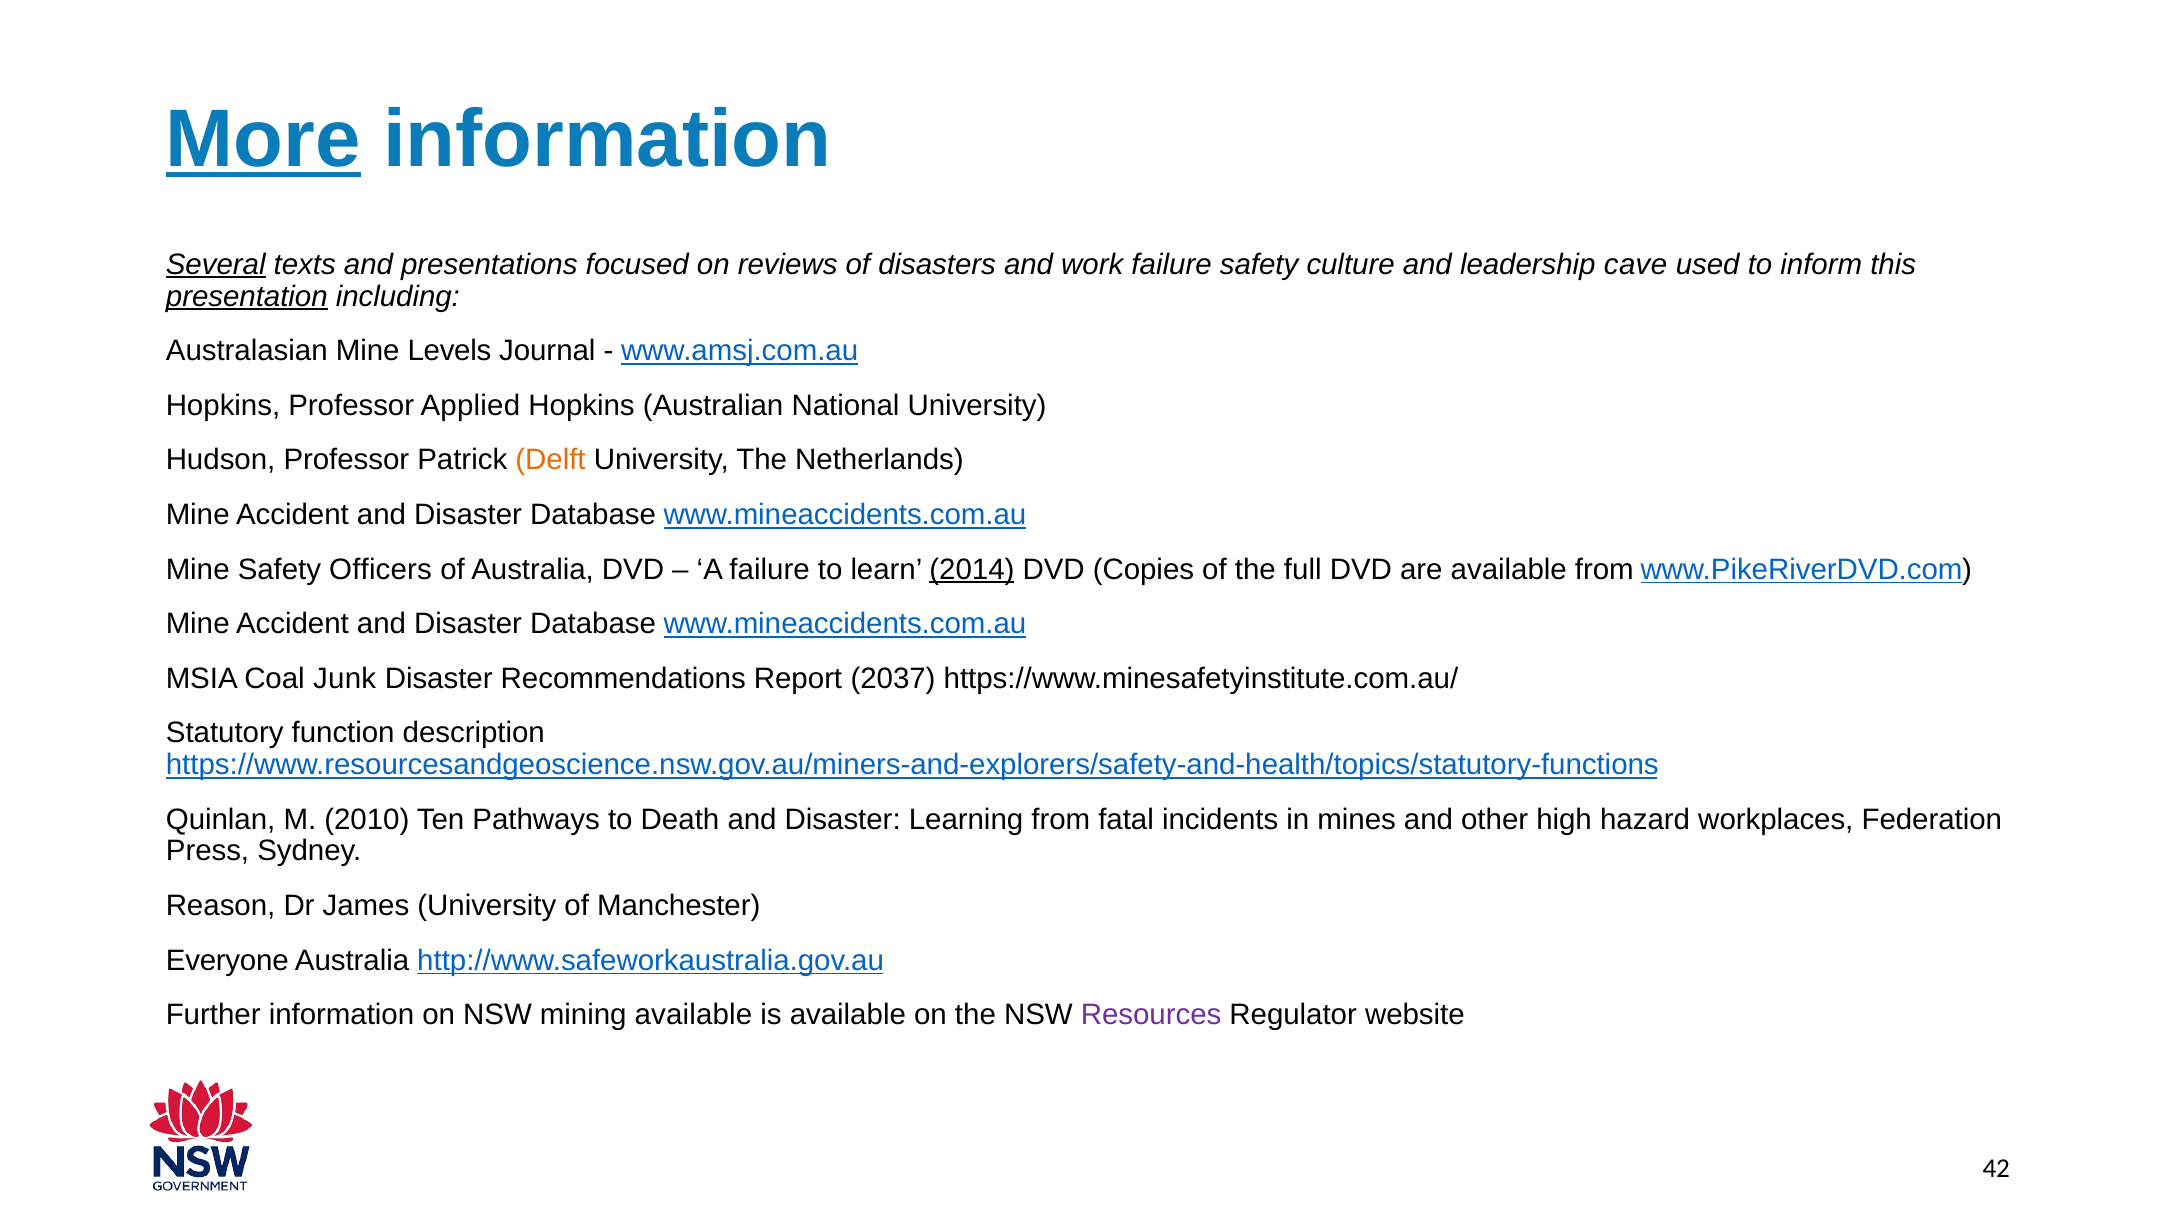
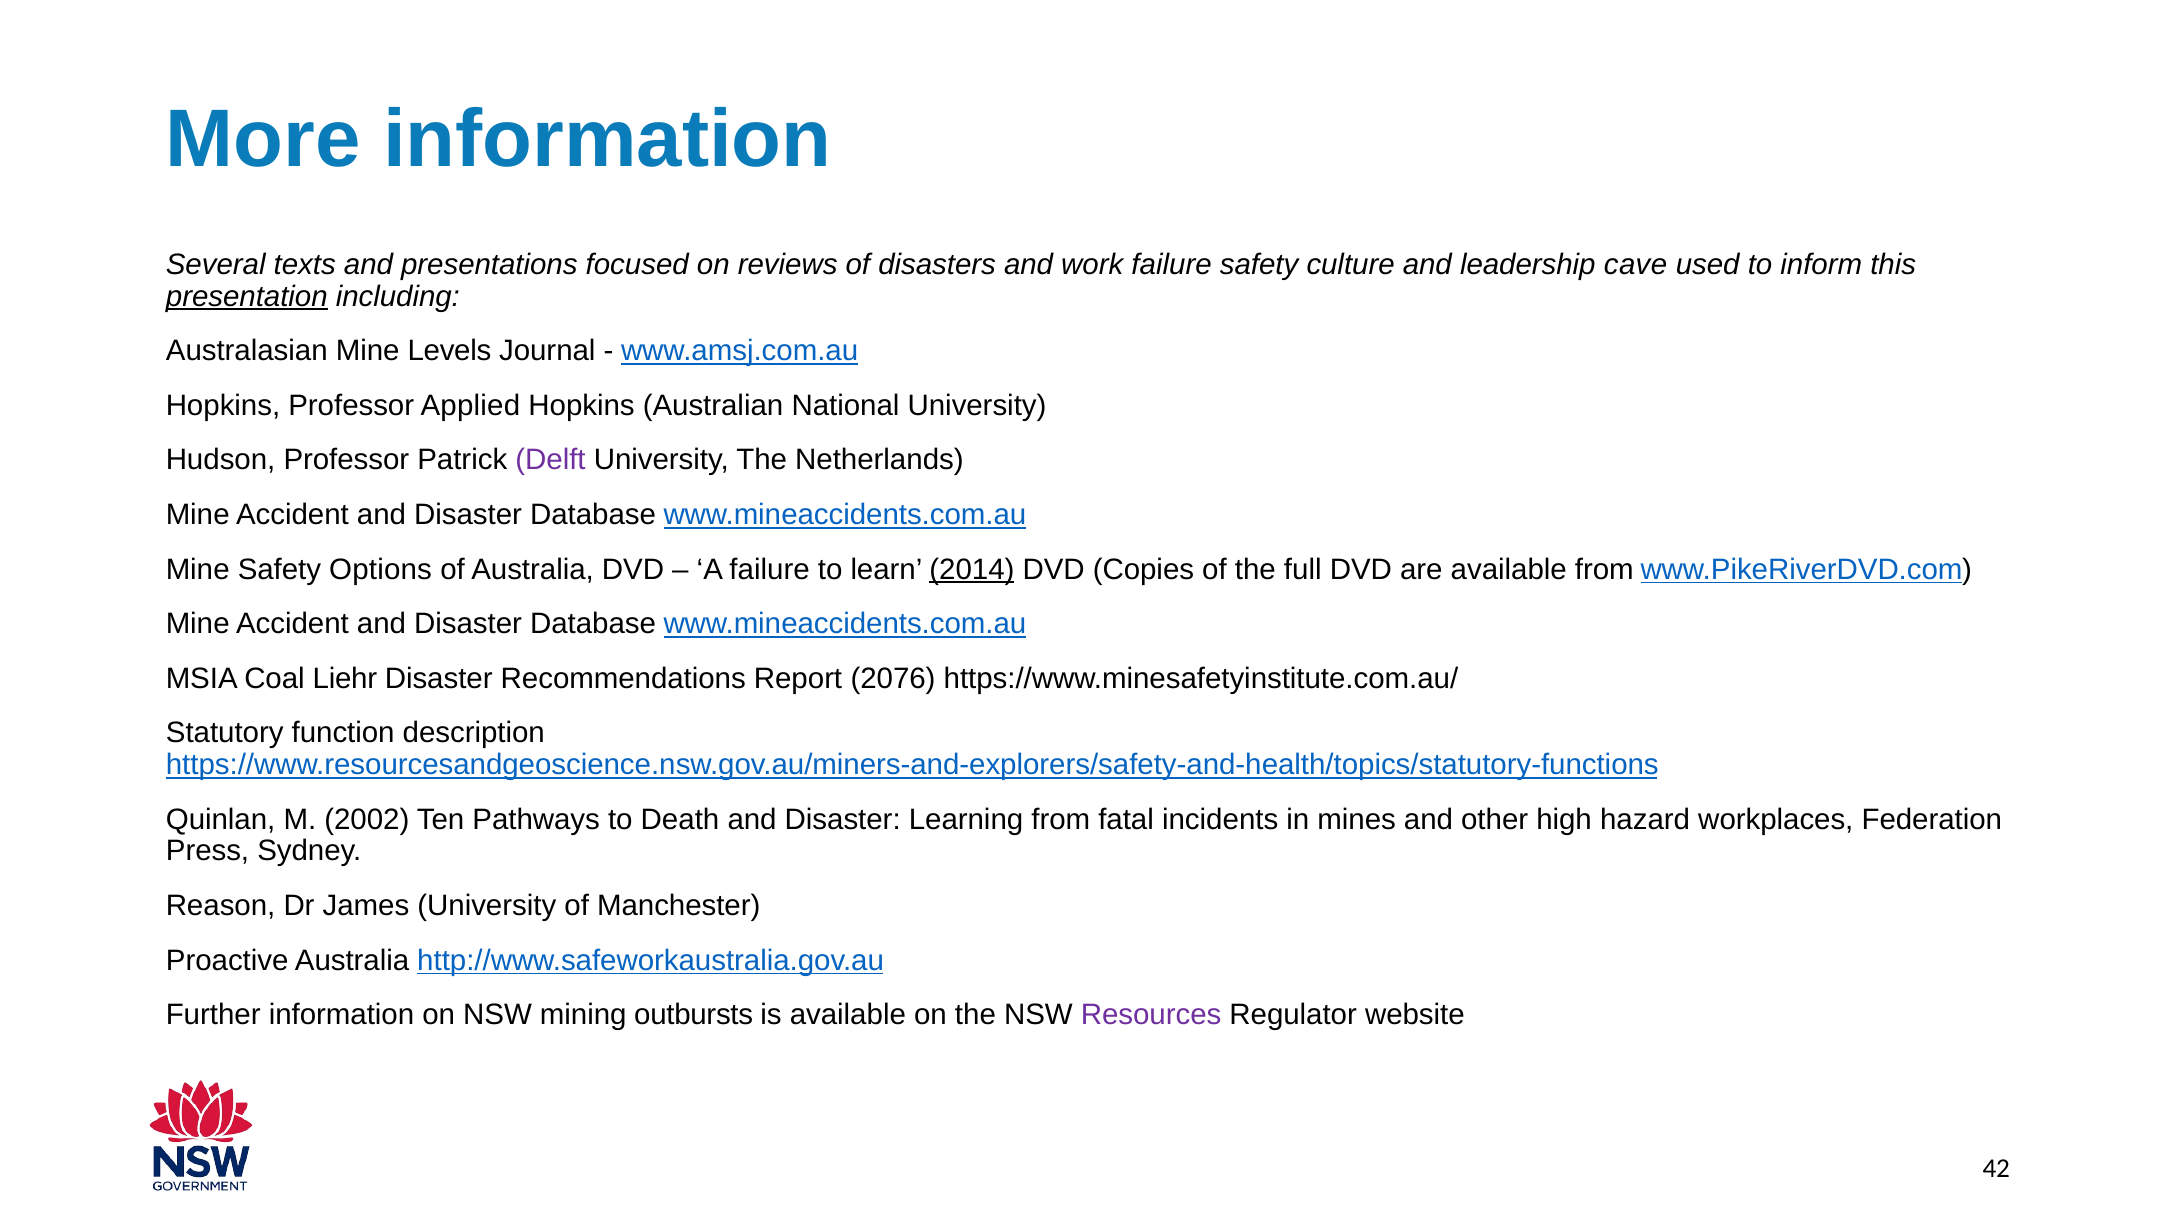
More underline: present -> none
Several underline: present -> none
Delft colour: orange -> purple
Officers: Officers -> Options
Junk: Junk -> Liehr
2037: 2037 -> 2076
2010: 2010 -> 2002
Everyone: Everyone -> Proactive
mining available: available -> outbursts
